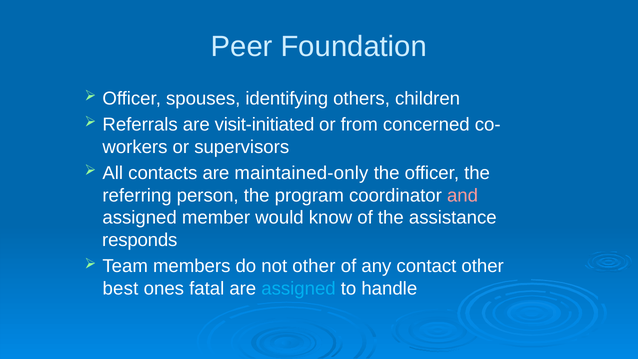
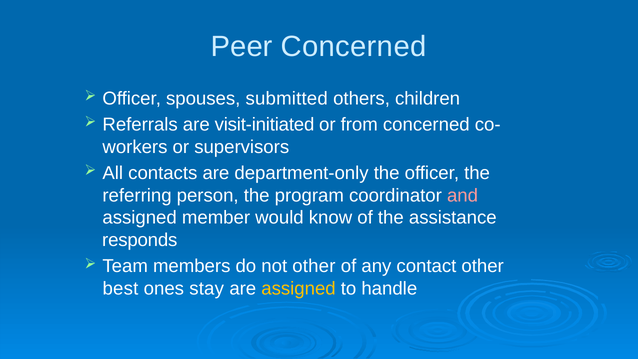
Peer Foundation: Foundation -> Concerned
identifying: identifying -> submitted
maintained-only: maintained-only -> department-only
fatal: fatal -> stay
assigned at (299, 289) colour: light blue -> yellow
